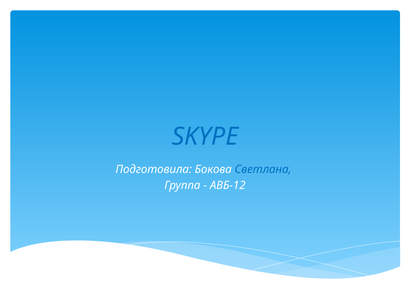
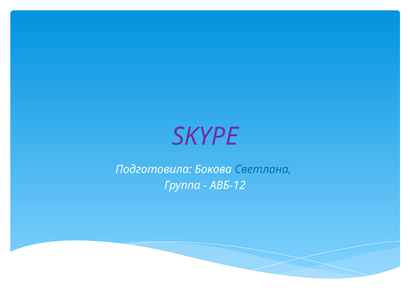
SKYPE colour: blue -> purple
